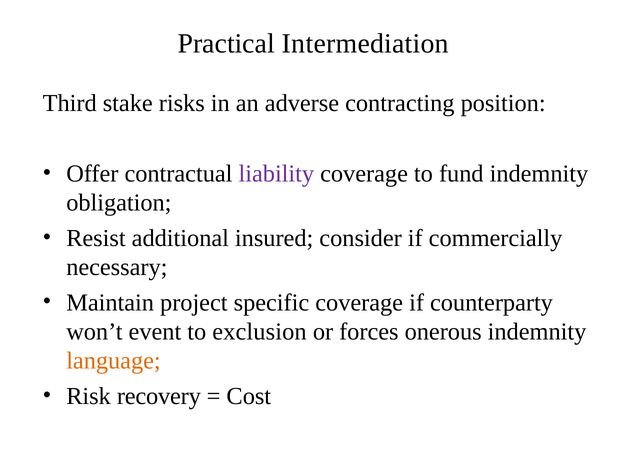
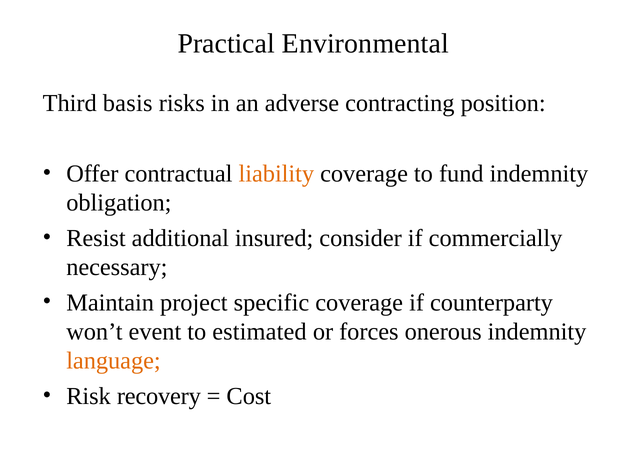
Intermediation: Intermediation -> Environmental
stake: stake -> basis
liability colour: purple -> orange
exclusion: exclusion -> estimated
